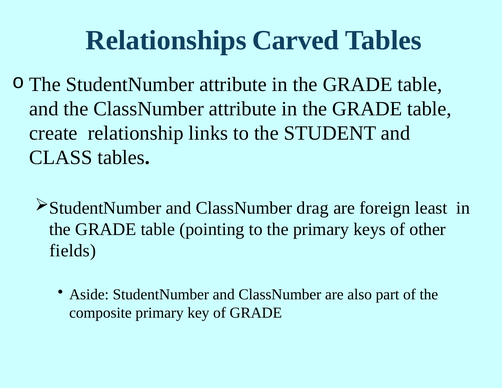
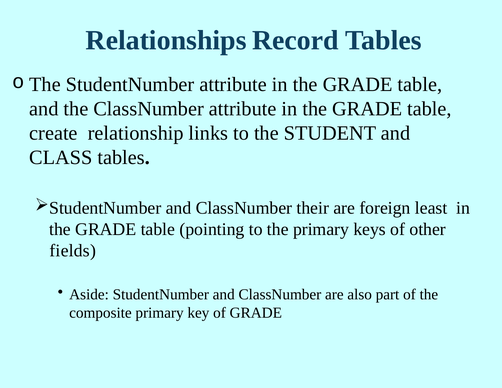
Carved: Carved -> Record
drag: drag -> their
